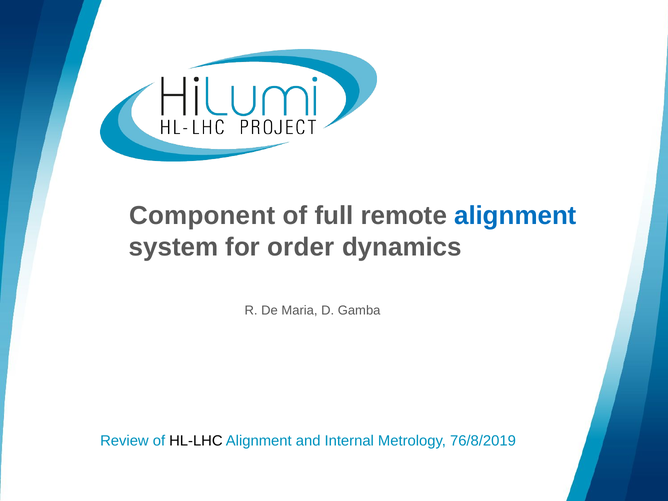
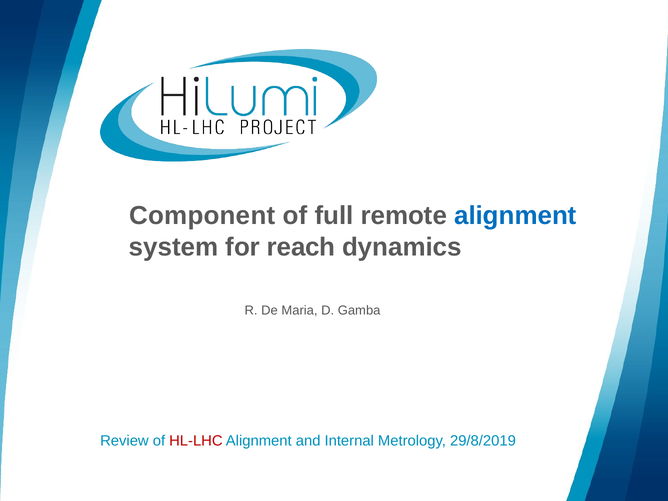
order: order -> reach
HL-LHC colour: black -> red
76/8/2019: 76/8/2019 -> 29/8/2019
